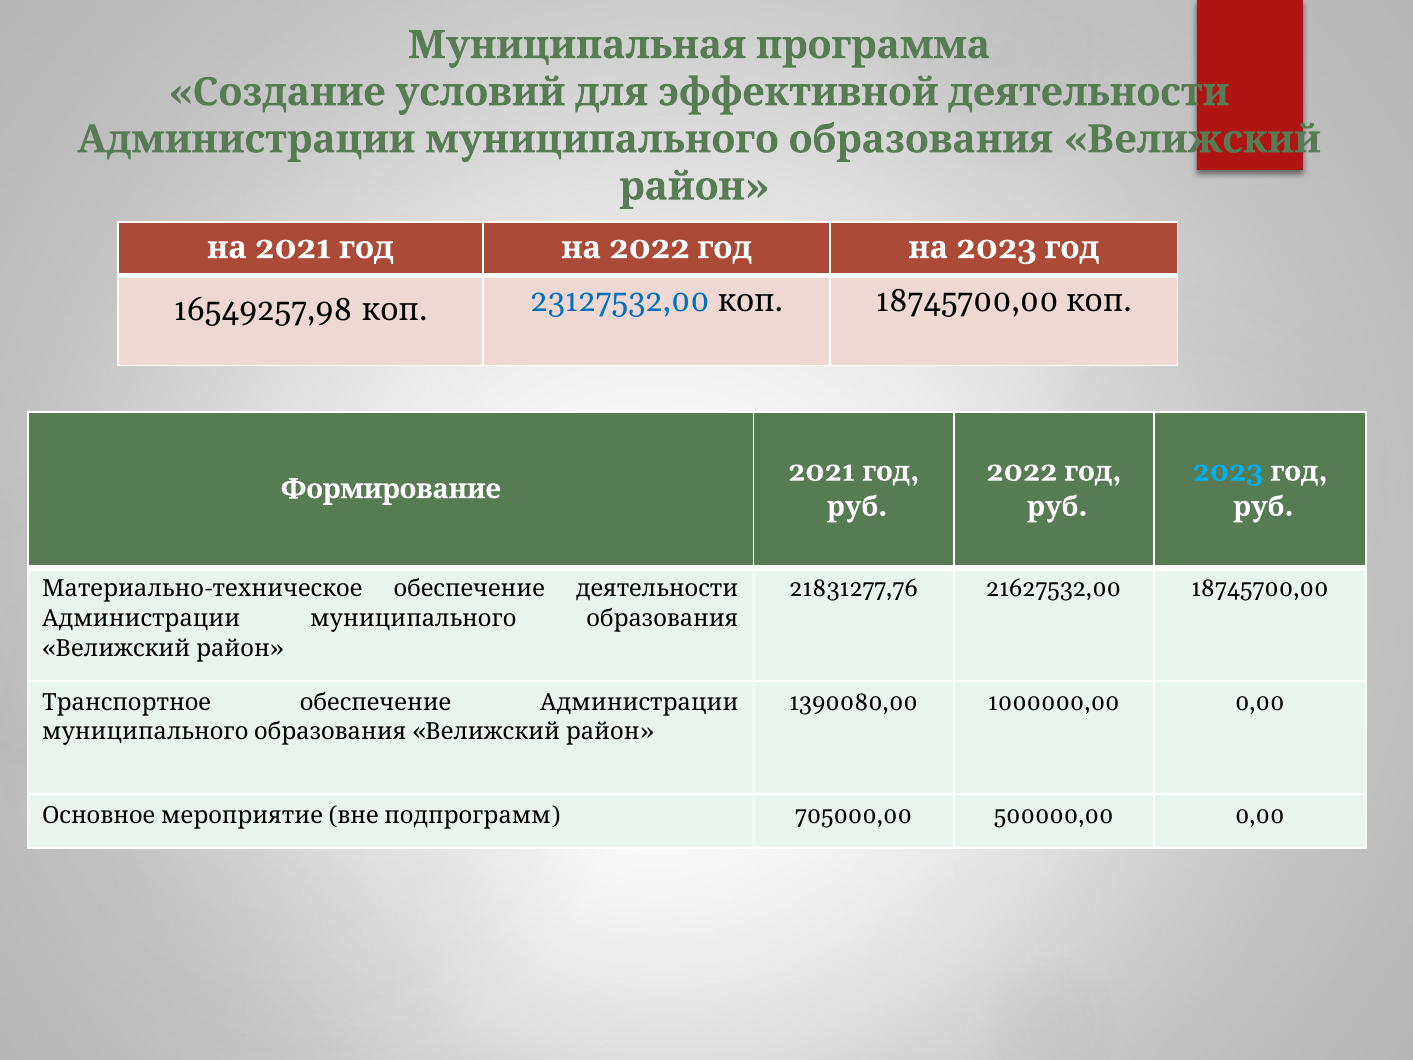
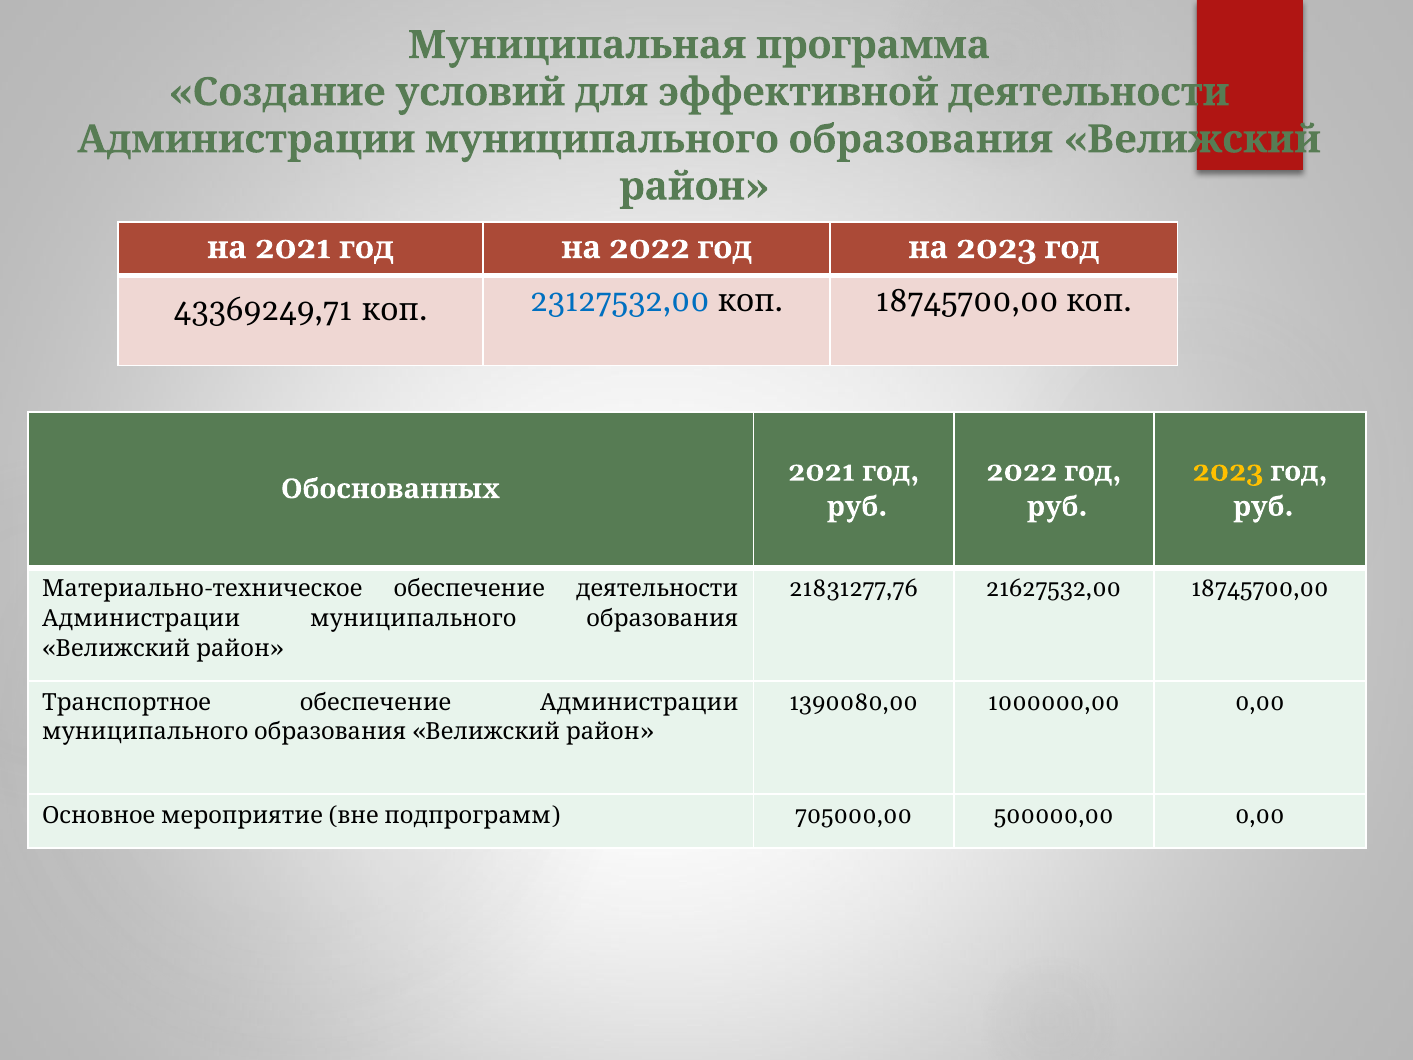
16549257,98: 16549257,98 -> 43369249,71
2023 at (1228, 471) colour: light blue -> yellow
Формирование: Формирование -> Обоснованных
